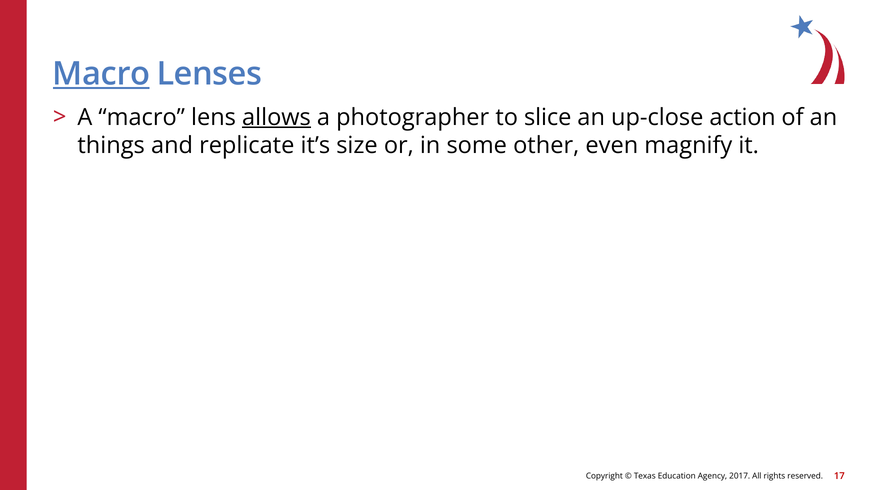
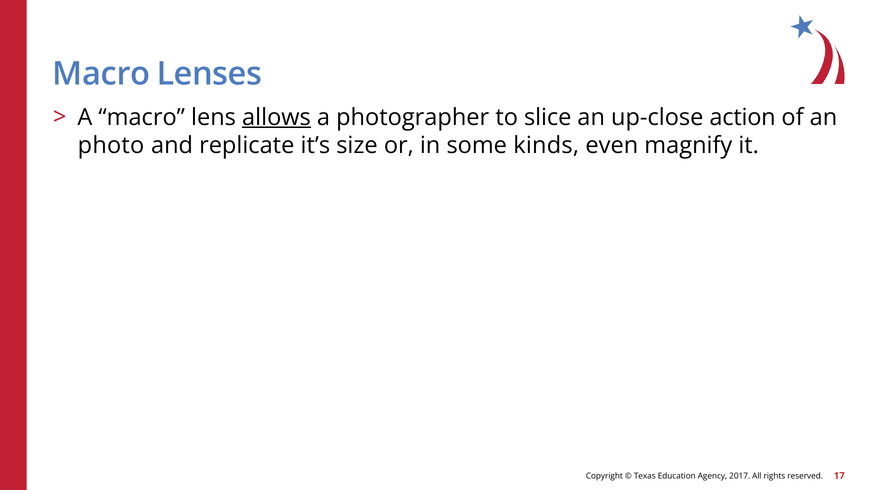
Macro at (101, 74) underline: present -> none
things: things -> photo
other: other -> kinds
